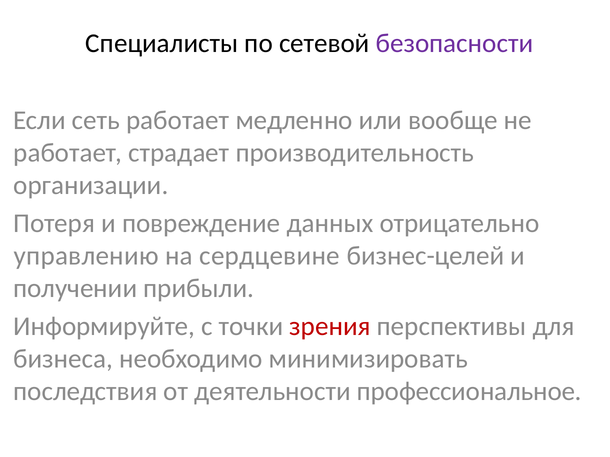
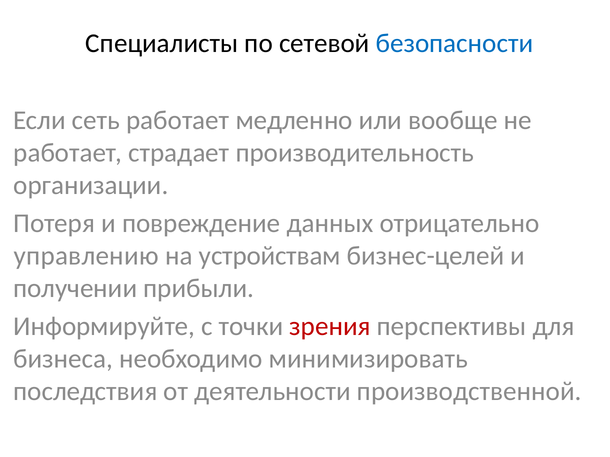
безопасности colour: purple -> blue
сердцевине: сердцевине -> устройствам
профессиональное: профессиональное -> производственной
